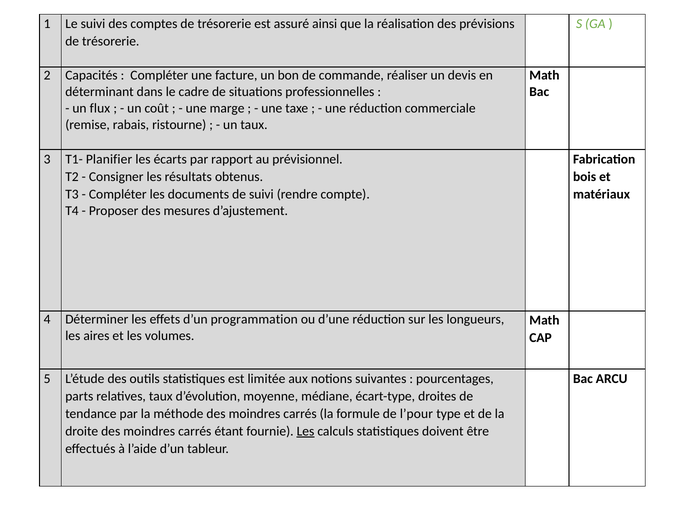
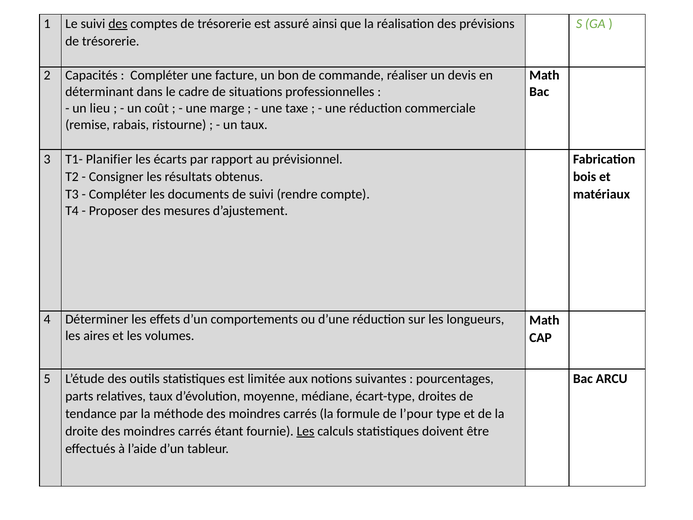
des at (118, 24) underline: none -> present
flux: flux -> lieu
programmation: programmation -> comportements
